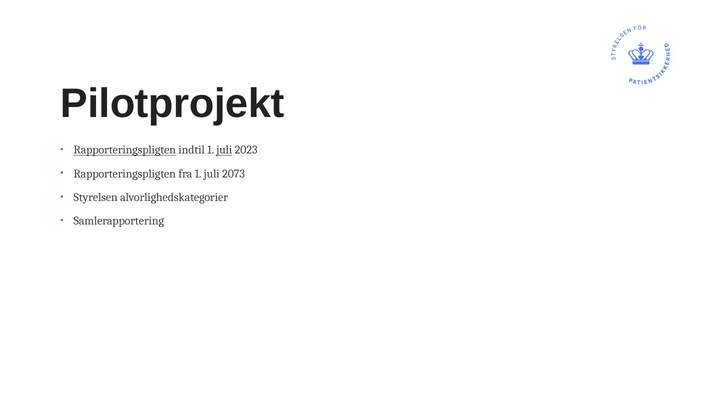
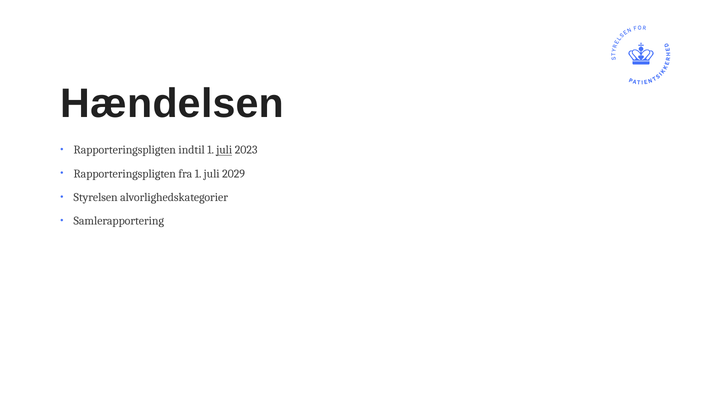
Pilotprojekt: Pilotprojekt -> Hændelsen
Rapporteringspligten at (125, 150) underline: present -> none
2073: 2073 -> 2029
